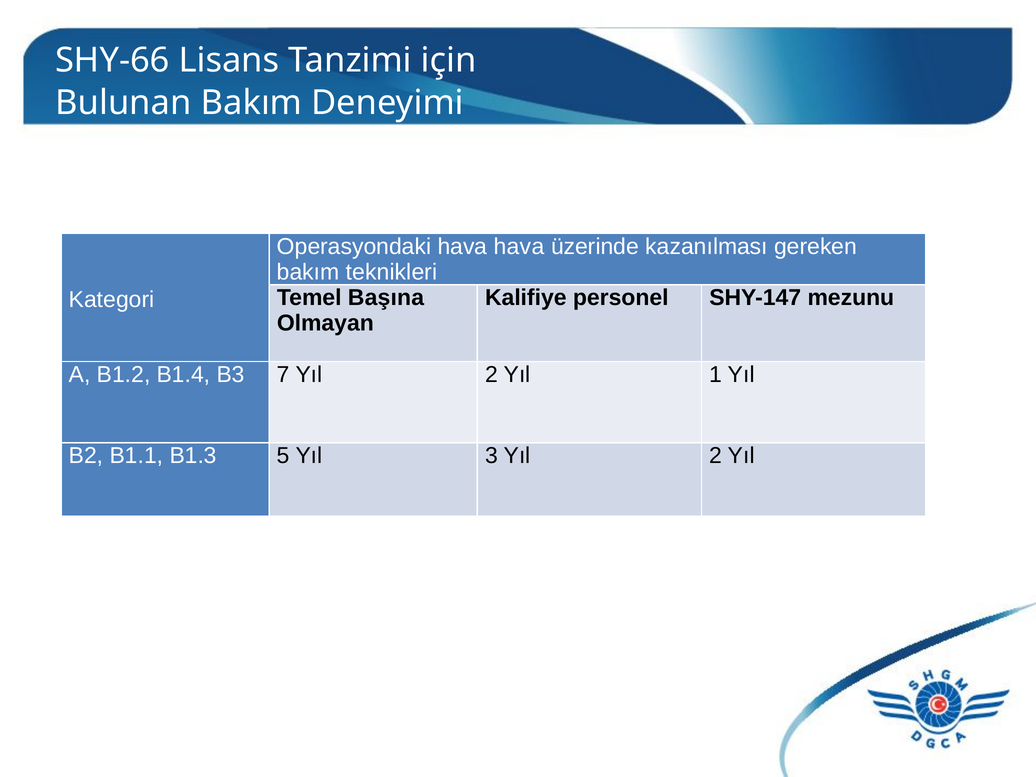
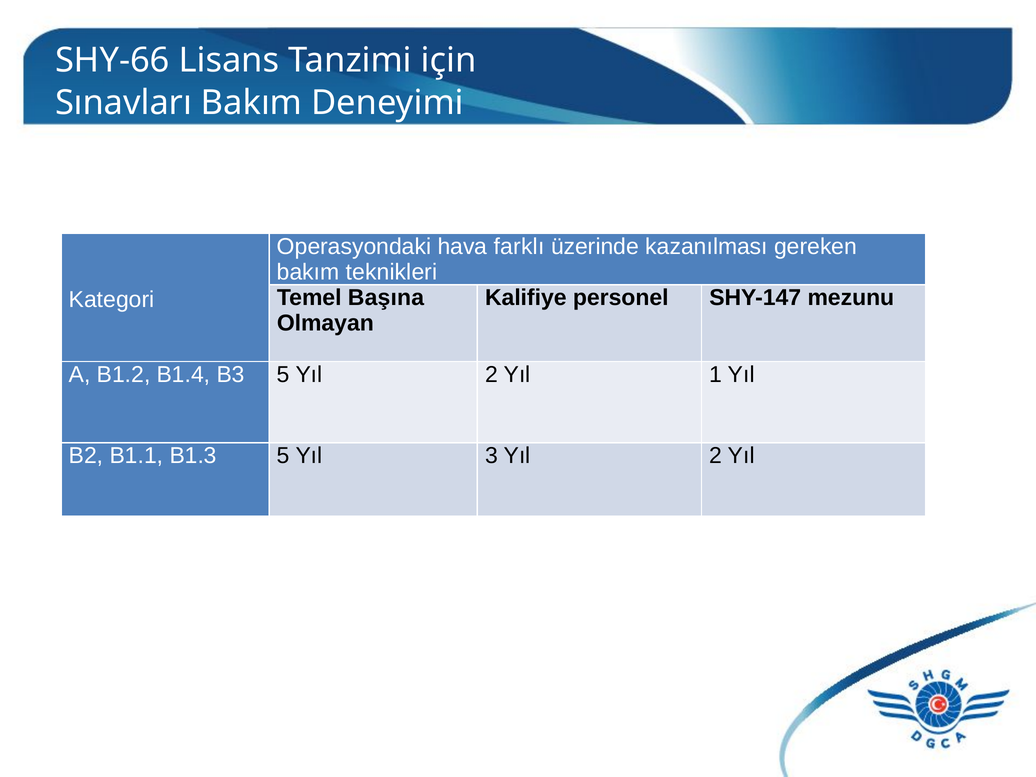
Bulunan: Bulunan -> Sınavları
hava hava: hava -> farklı
B3 7: 7 -> 5
